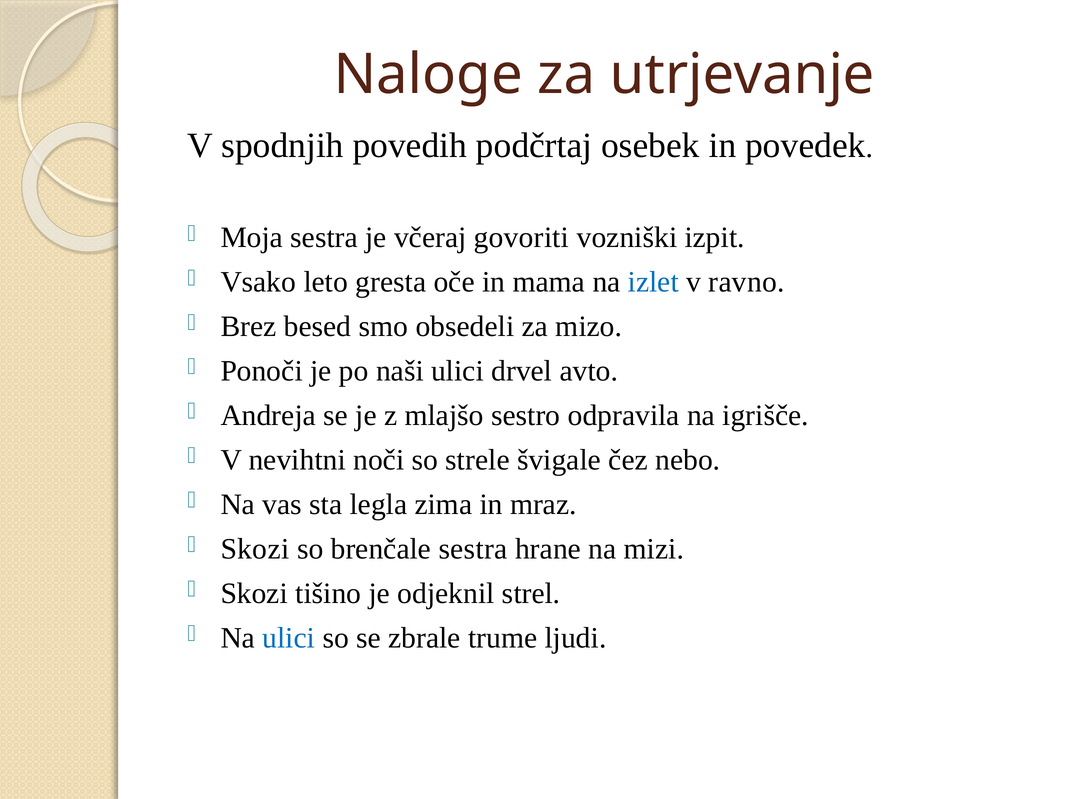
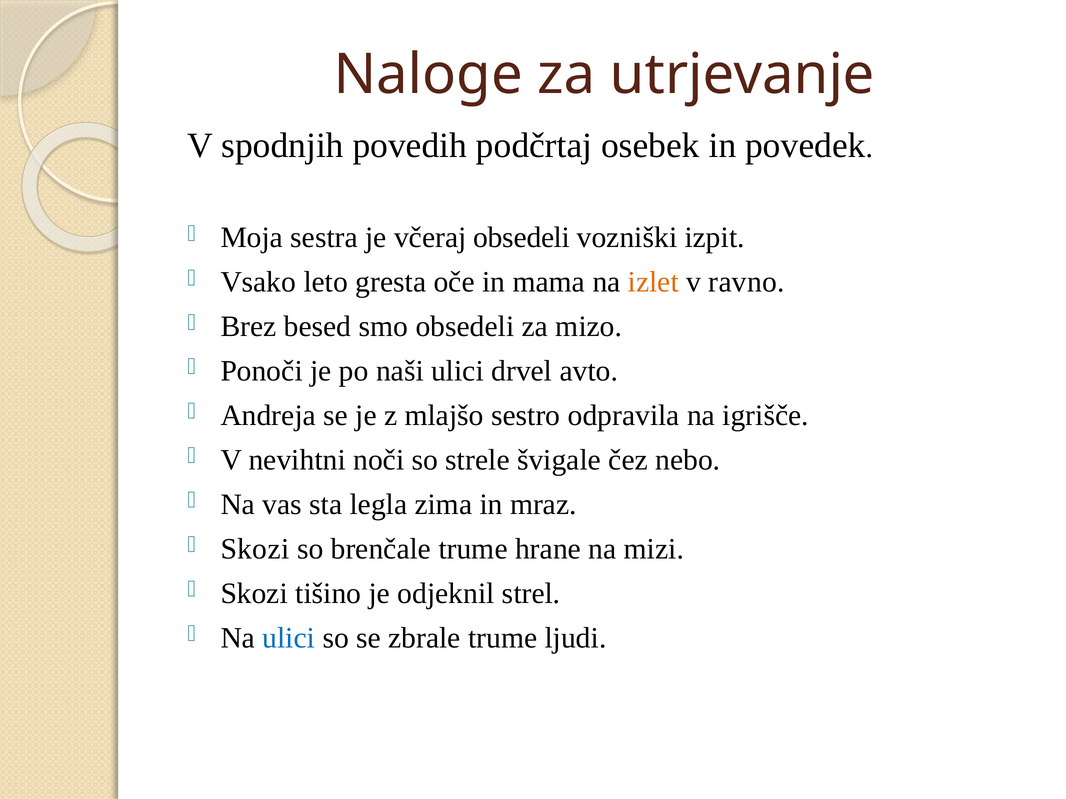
včeraj govoriti: govoriti -> obsedeli
izlet colour: blue -> orange
brenčale sestra: sestra -> trume
